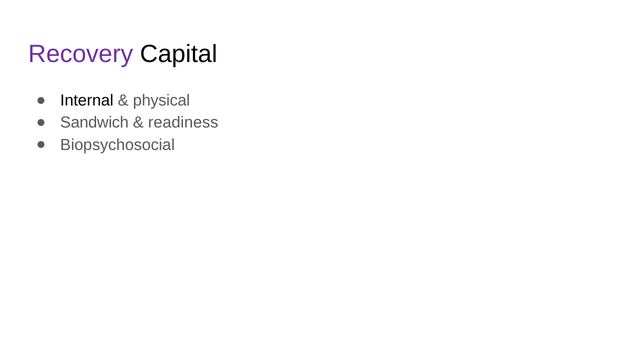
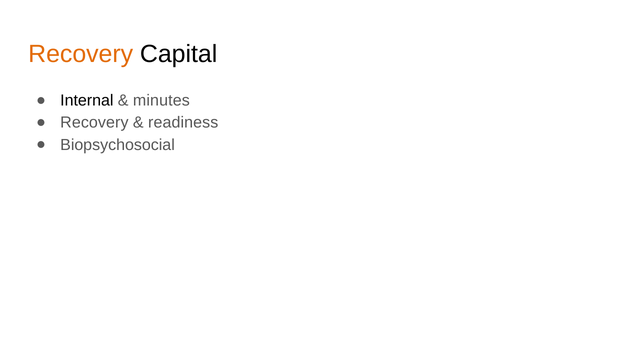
Recovery at (81, 54) colour: purple -> orange
physical: physical -> minutes
Sandwich at (94, 123): Sandwich -> Recovery
